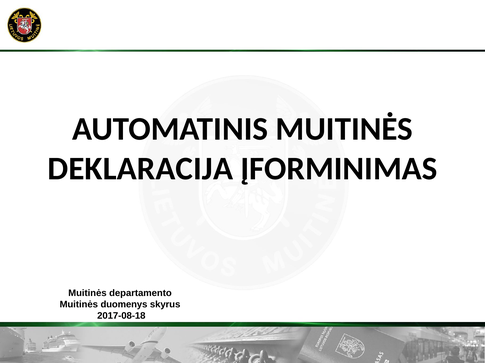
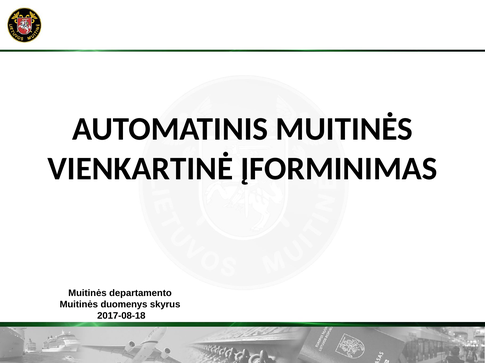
DEKLARACIJA: DEKLARACIJA -> VIENKARTINĖ
